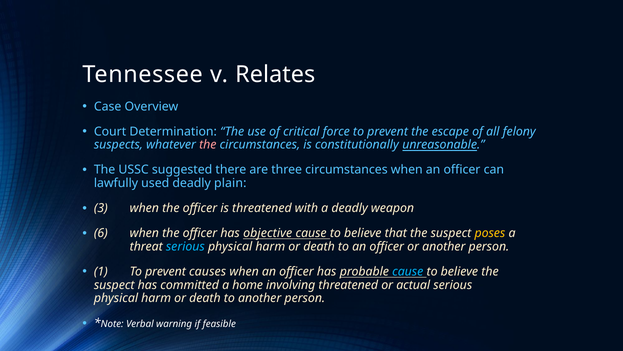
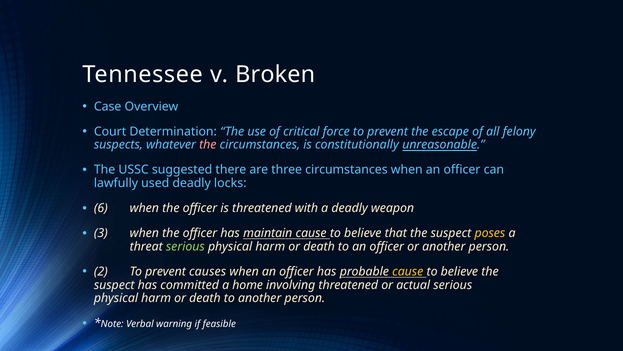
Relates: Relates -> Broken
plain: plain -> locks
3: 3 -> 6
6: 6 -> 3
objective: objective -> maintain
serious at (185, 246) colour: light blue -> light green
1: 1 -> 2
cause at (408, 271) colour: light blue -> yellow
